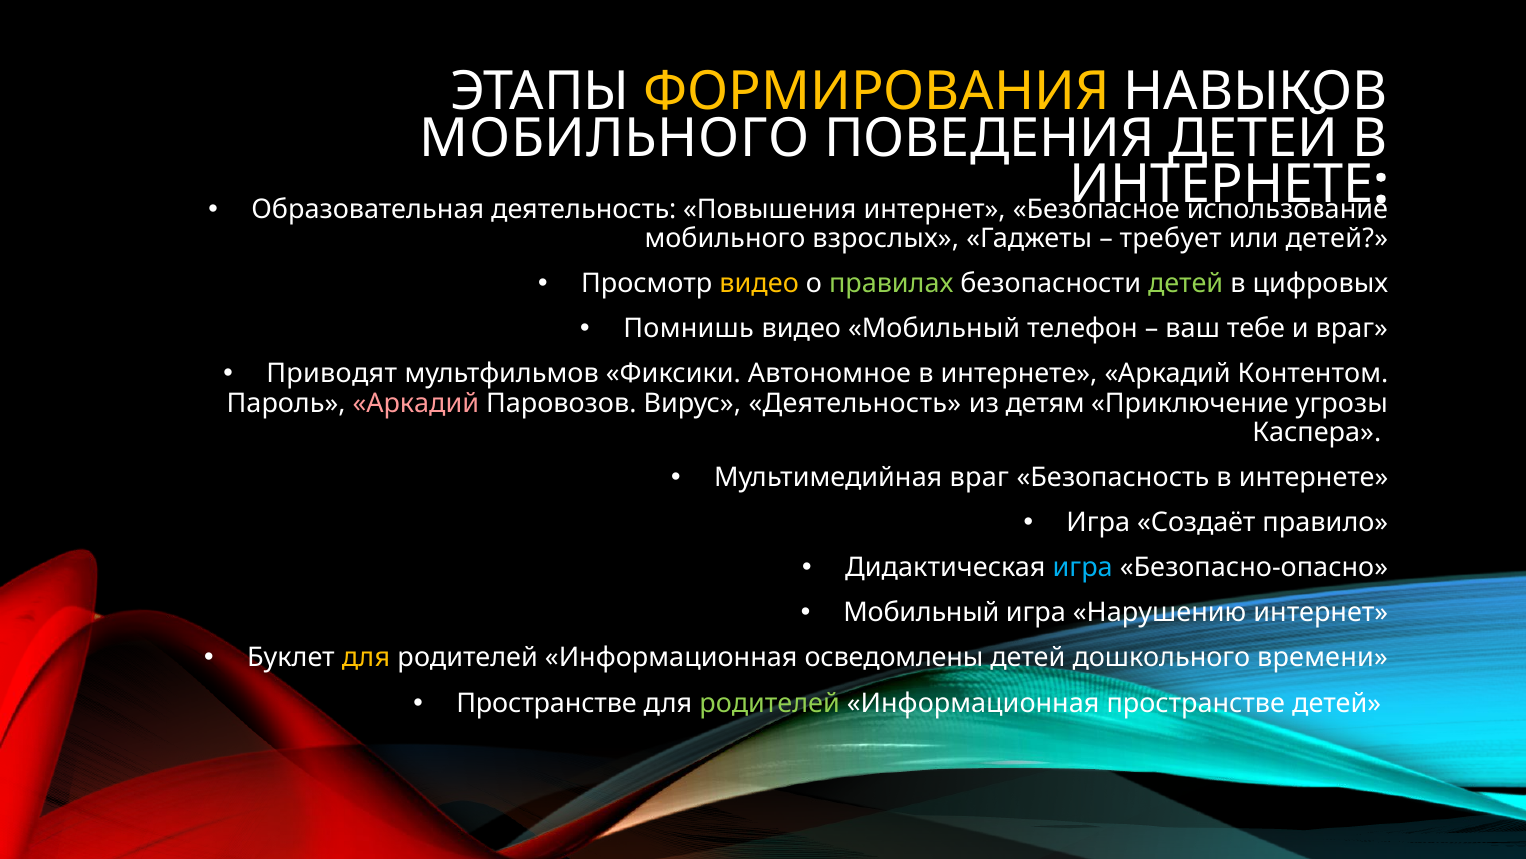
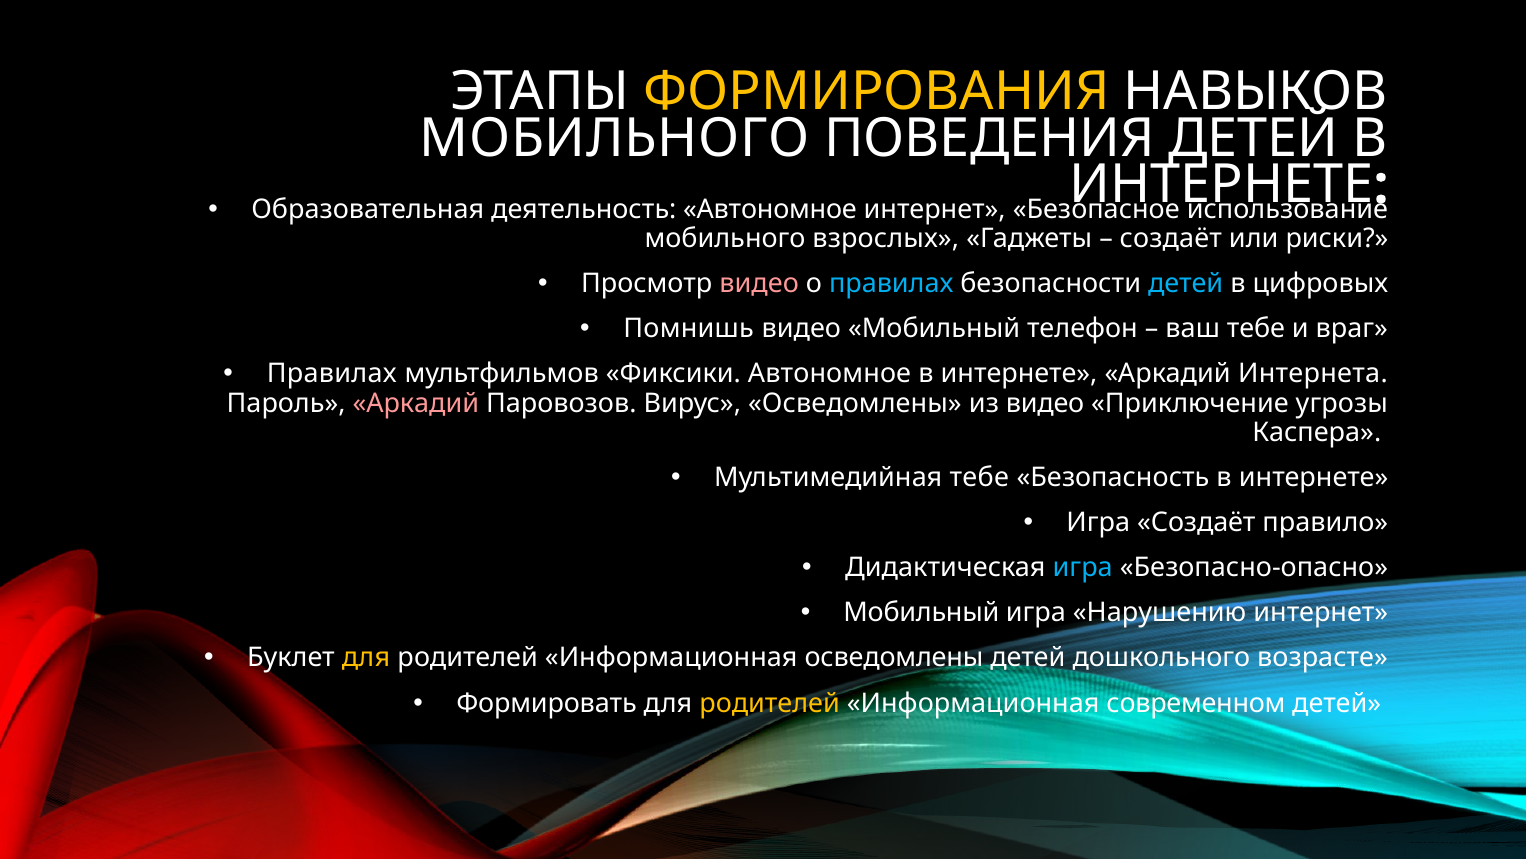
деятельность Повышения: Повышения -> Автономное
требует at (1171, 238): требует -> создаёт
или детей: детей -> риски
видео at (759, 283) colour: yellow -> pink
правилах at (891, 283) colour: light green -> light blue
детей at (1186, 283) colour: light green -> light blue
Приводят at (332, 374): Приводят -> Правилах
Контентом: Контентом -> Интернета
Вирус Деятельность: Деятельность -> Осведомлены
из детям: детям -> видео
Мультимедийная враг: враг -> тебе
времени: времени -> возрасте
Пространстве at (547, 703): Пространстве -> Формировать
родителей at (770, 703) colour: light green -> yellow
Информационная пространстве: пространстве -> современном
